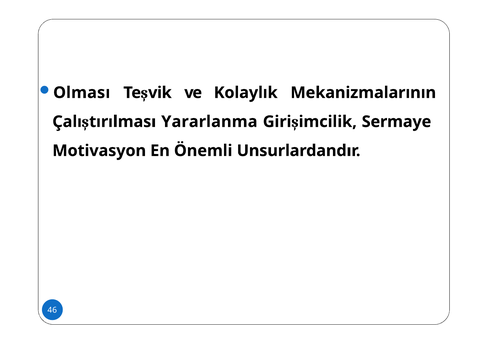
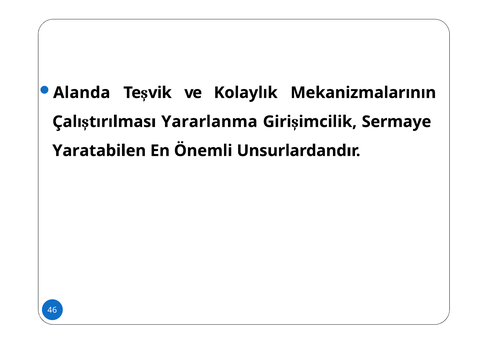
Olması: Olması -> Alanda
Motivasyon: Motivasyon -> Yaratabilen
